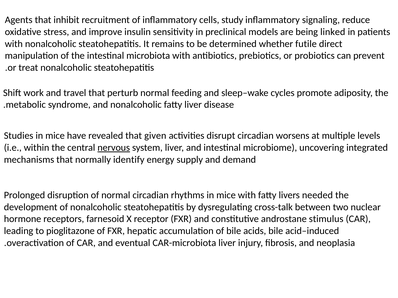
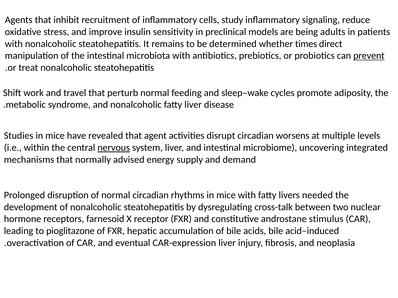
linked: linked -> adults
futile: futile -> times
prevent underline: none -> present
given: given -> agent
identify: identify -> advised
CAR-microbiota: CAR-microbiota -> CAR-expression
